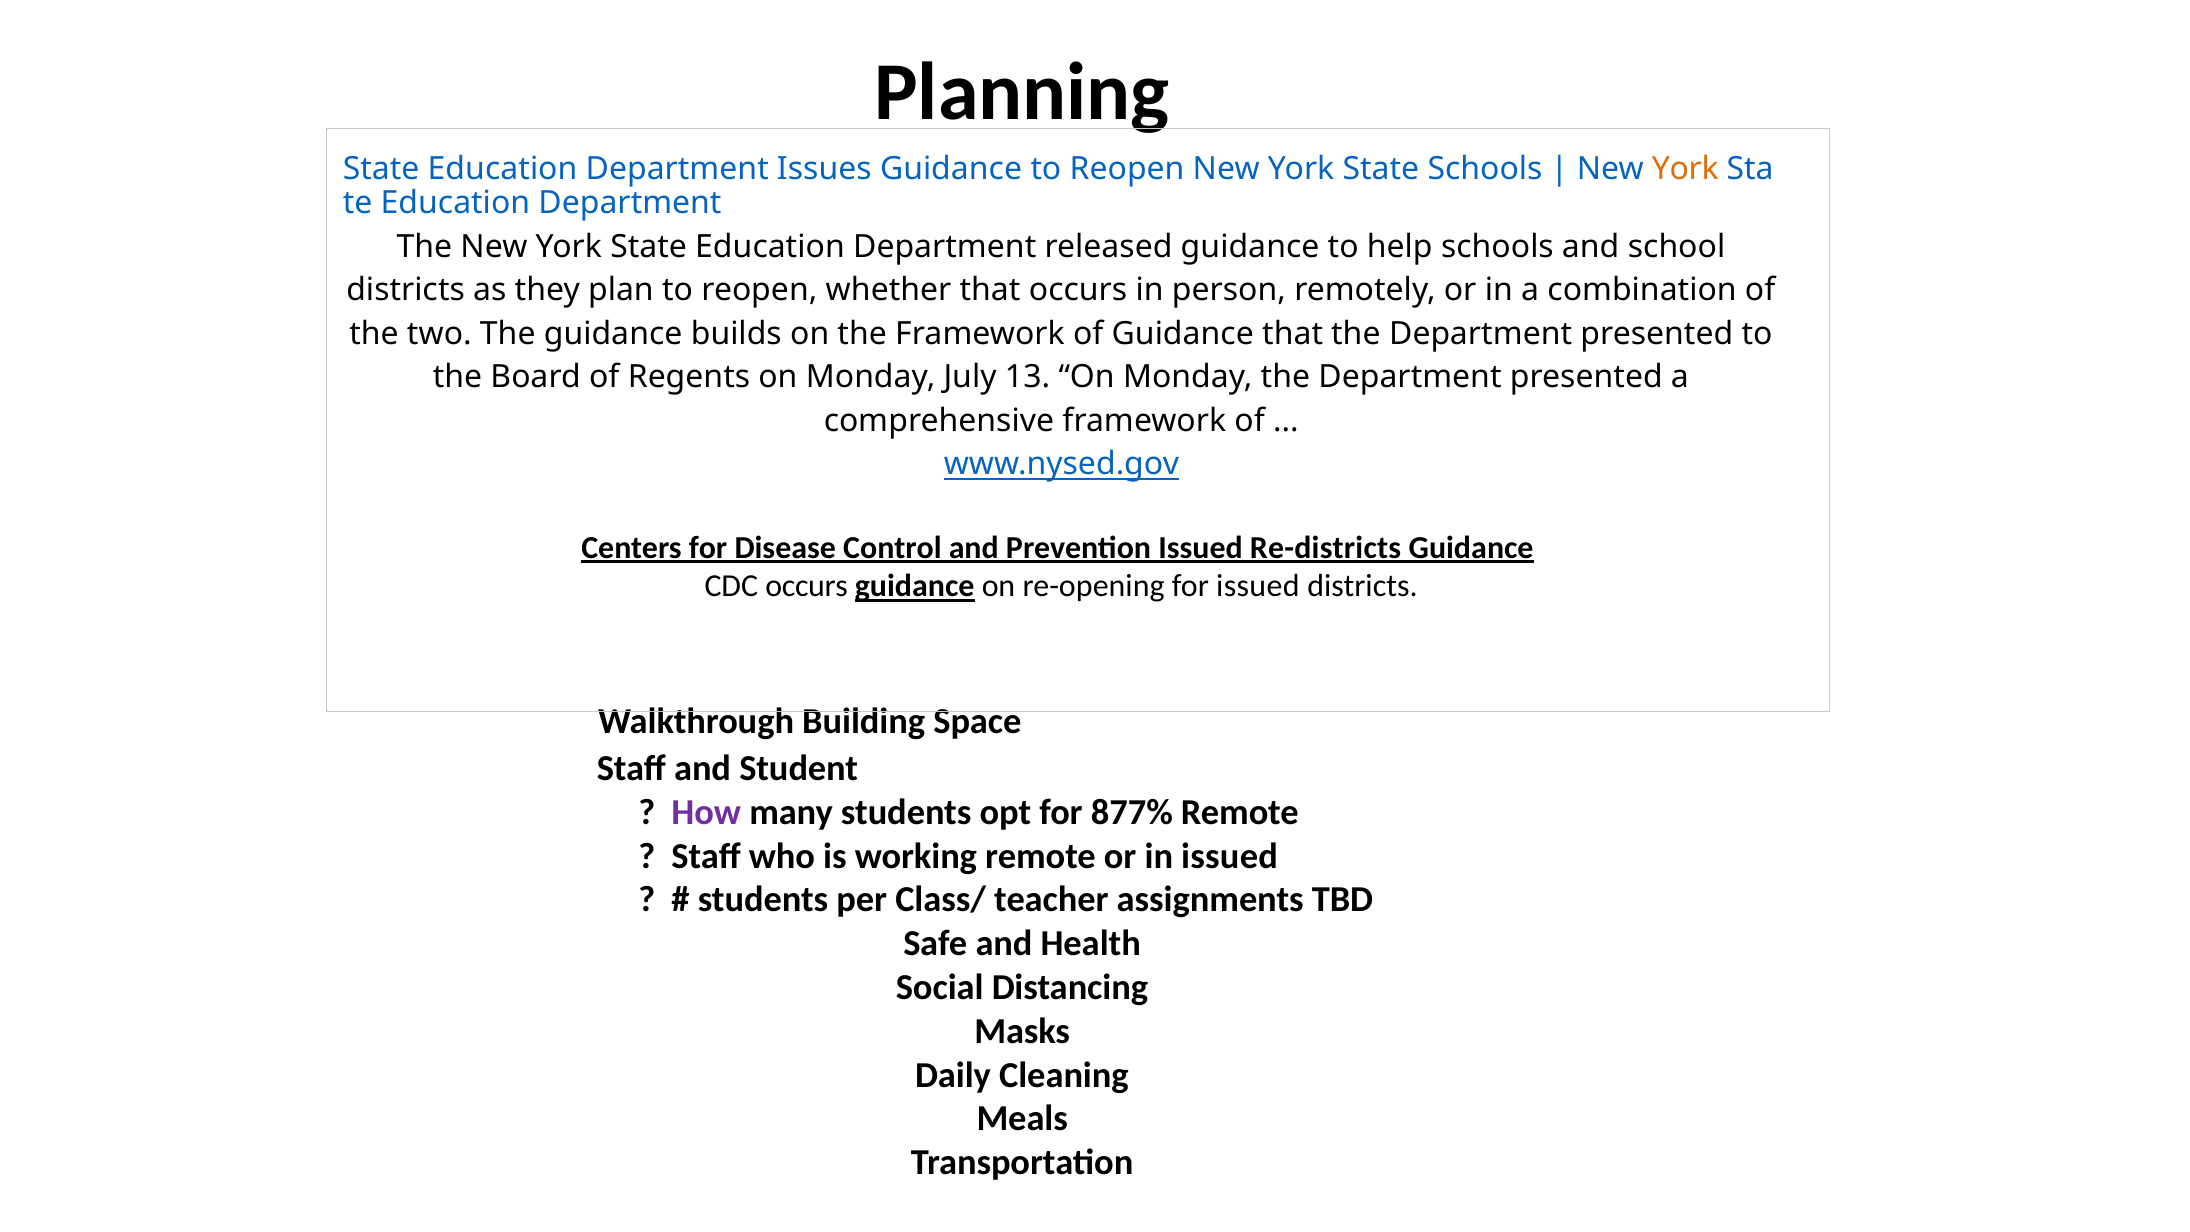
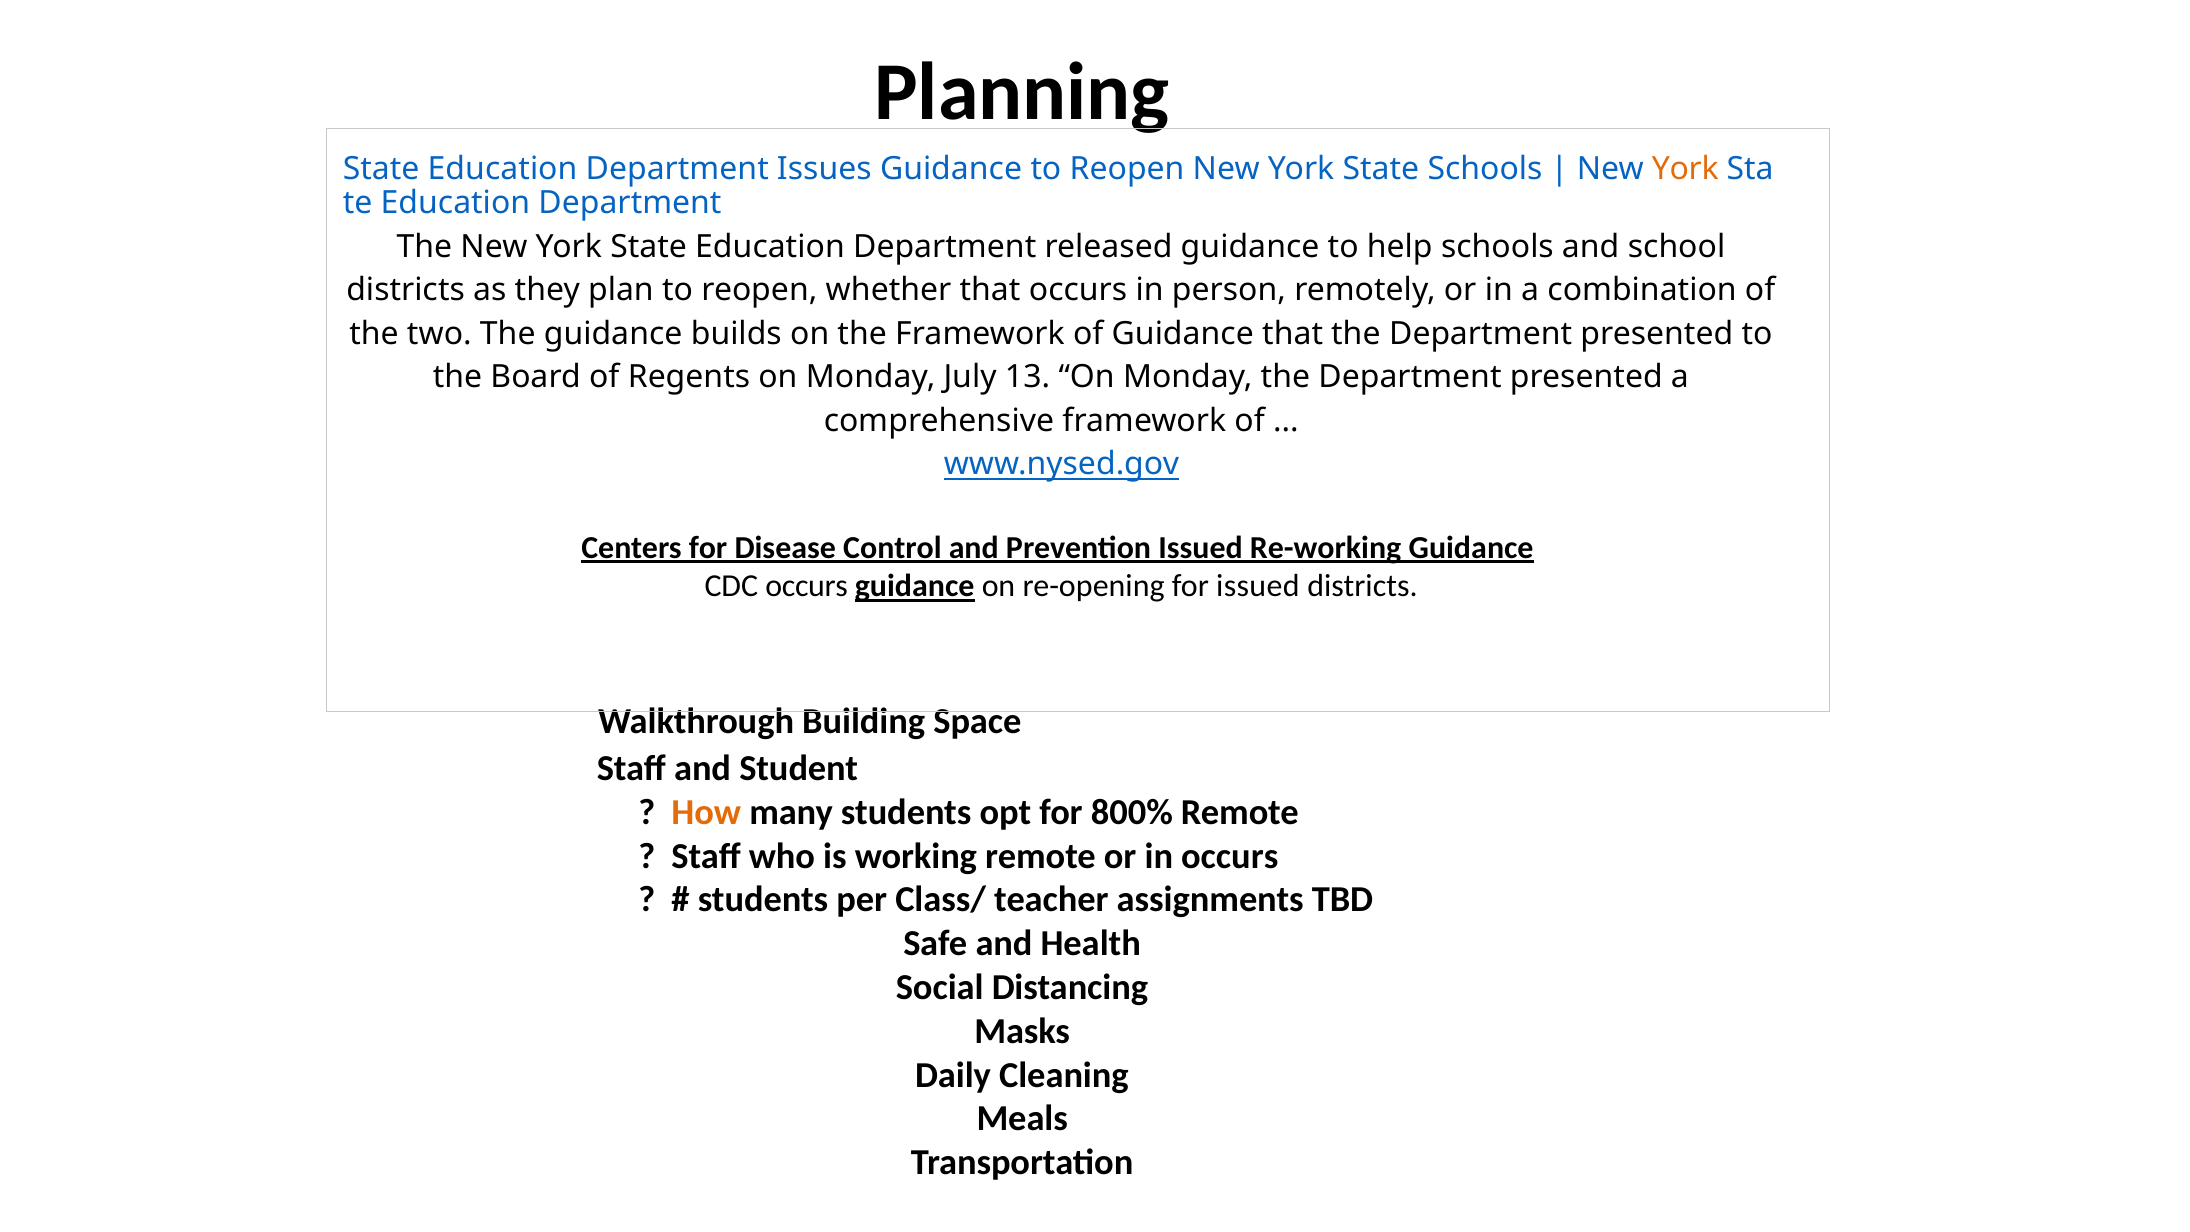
Re-districts: Re-districts -> Re-working
How colour: purple -> orange
877%: 877% -> 800%
in issued: issued -> occurs
